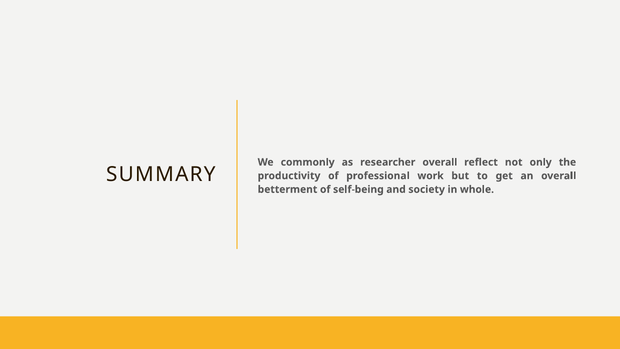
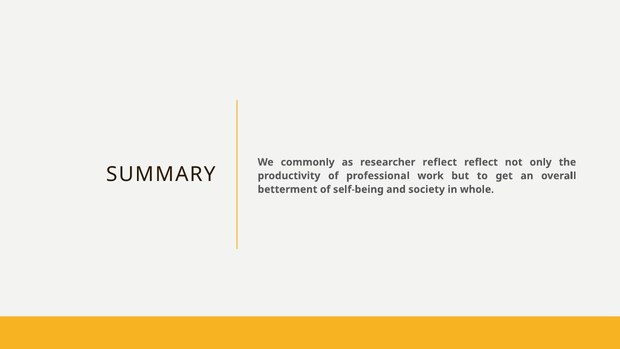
researcher overall: overall -> reflect
